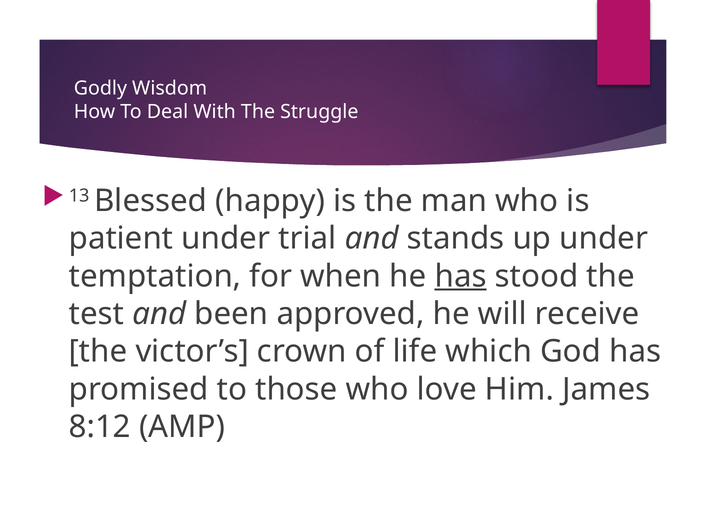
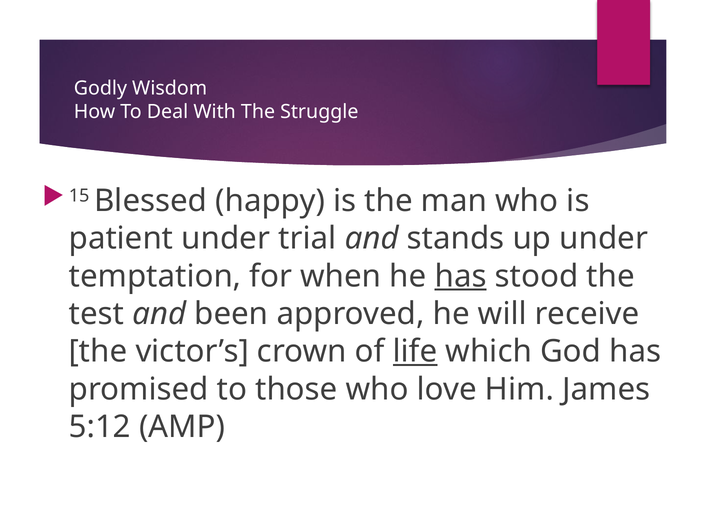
13: 13 -> 15
life underline: none -> present
8:12: 8:12 -> 5:12
